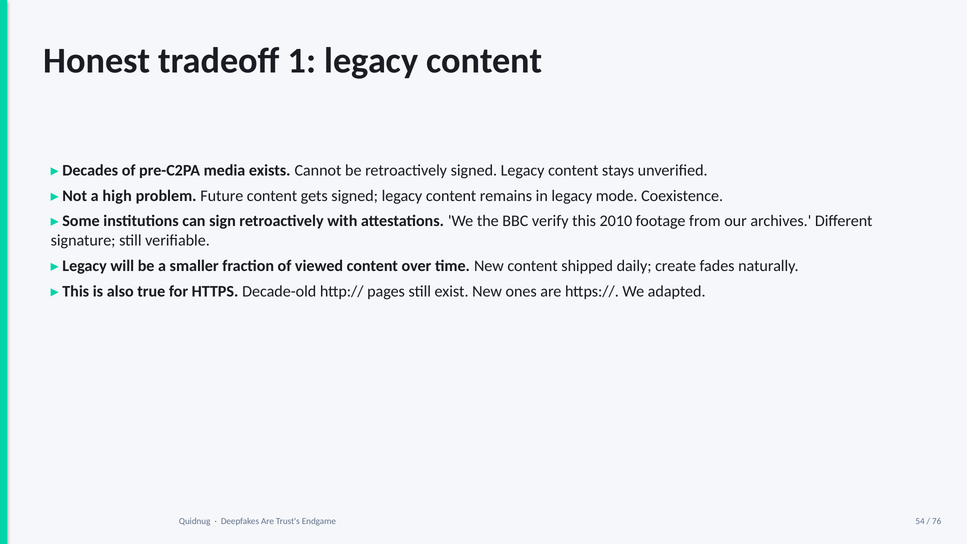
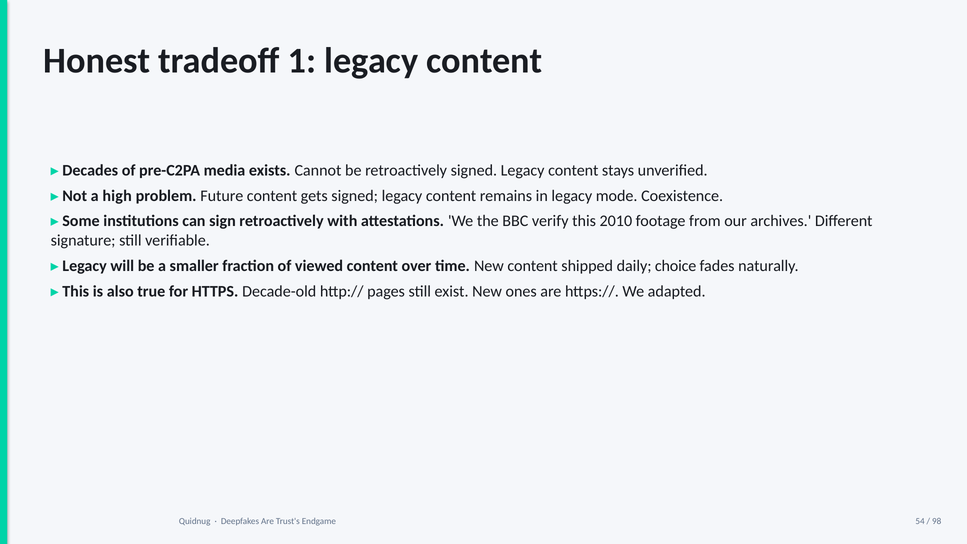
create: create -> choice
76: 76 -> 98
